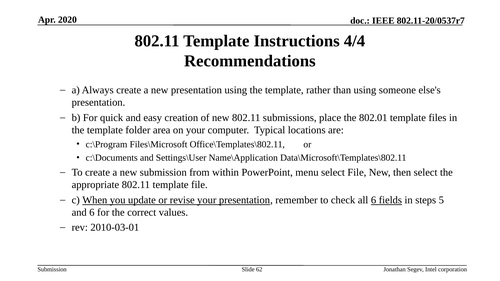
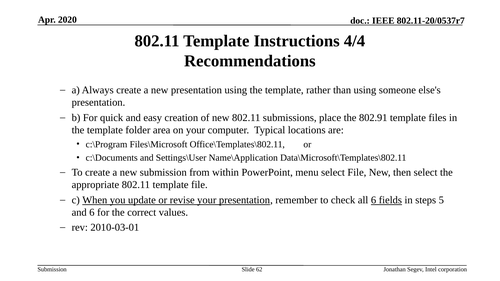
802.01: 802.01 -> 802.91
